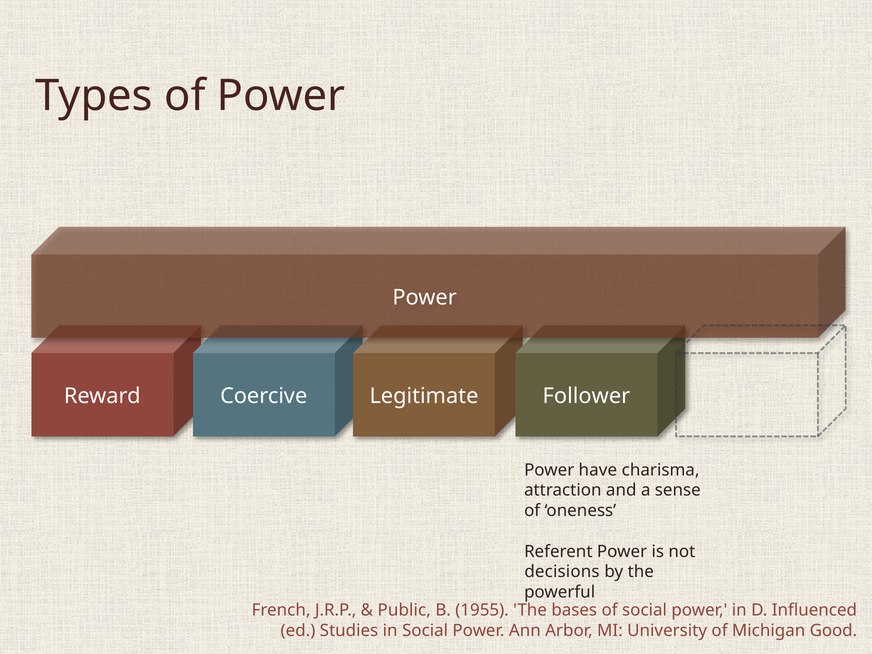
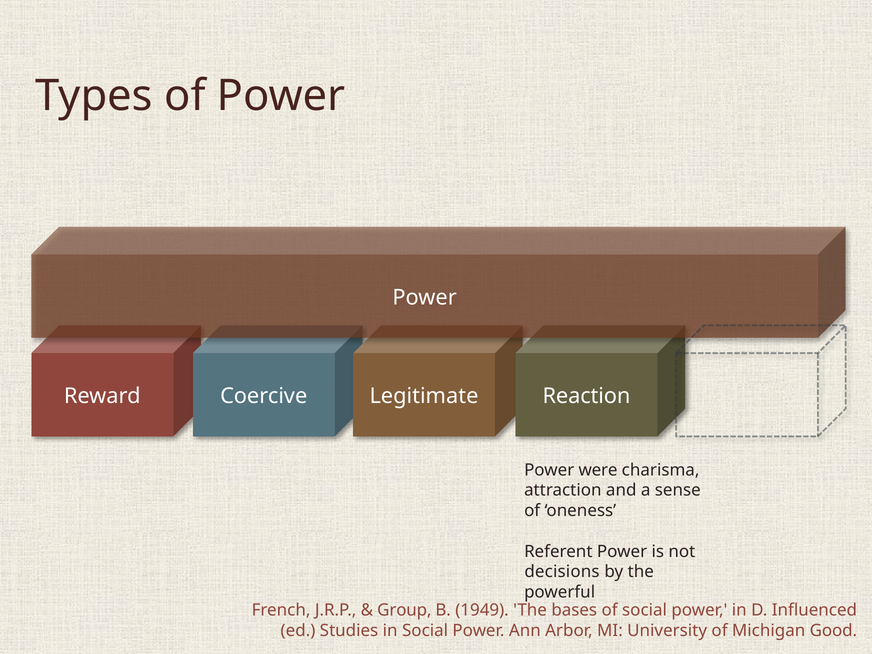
Follower: Follower -> Reaction
have: have -> were
Public: Public -> Group
1955: 1955 -> 1949
